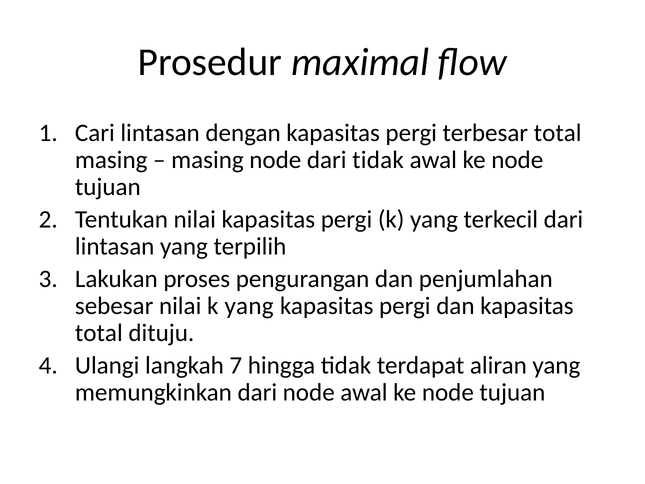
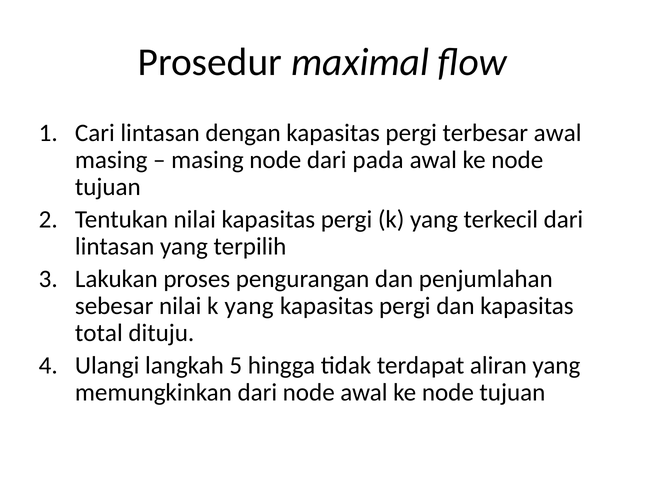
terbesar total: total -> awal
dari tidak: tidak -> pada
7: 7 -> 5
